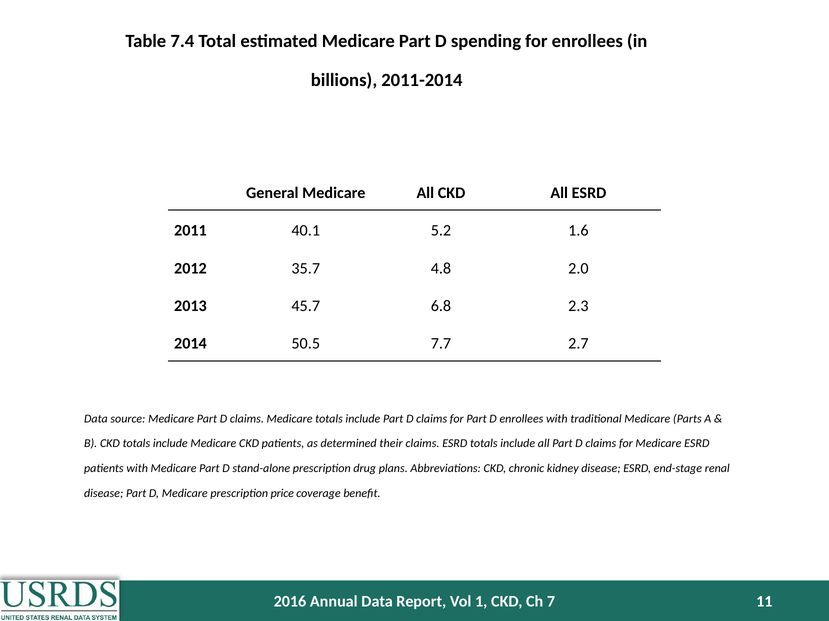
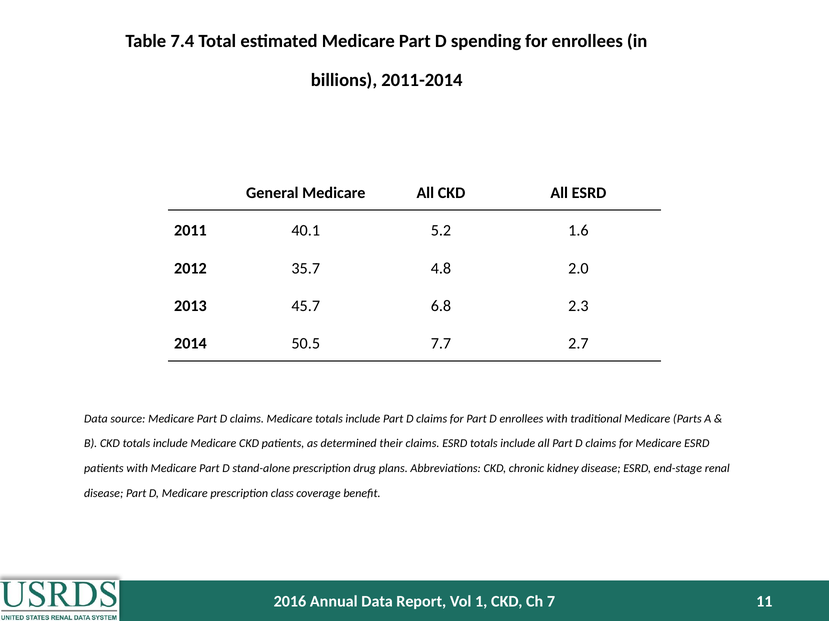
price: price -> class
